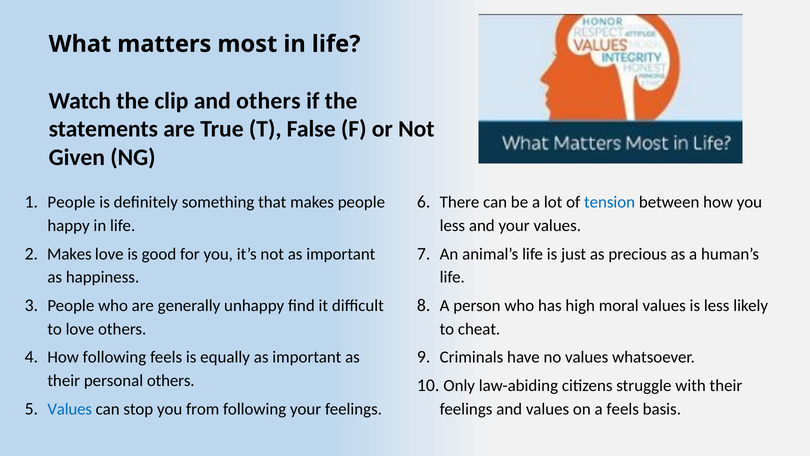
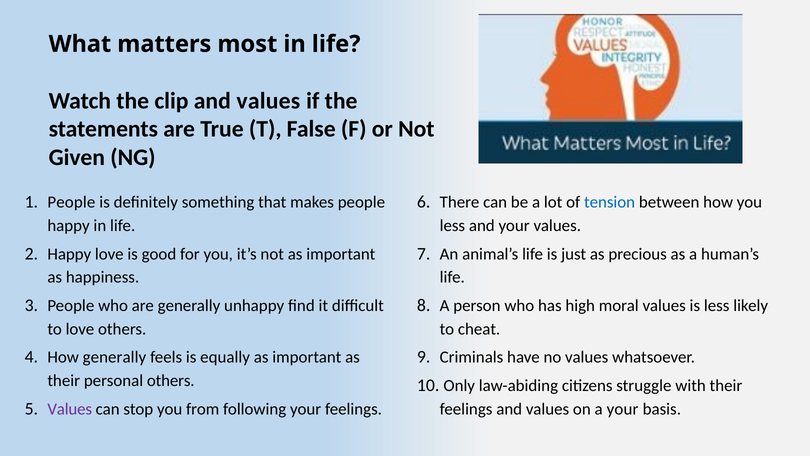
clip and others: others -> values
Makes at (69, 254): Makes -> Happy
How following: following -> generally
Values at (70, 409) colour: blue -> purple
a feels: feels -> your
